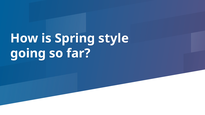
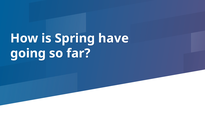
style: style -> have
